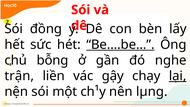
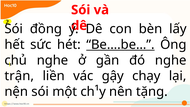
bỗng at (53, 60): bỗng -> nghe
lại underline: present -> none
lµng: lµng -> tặng
